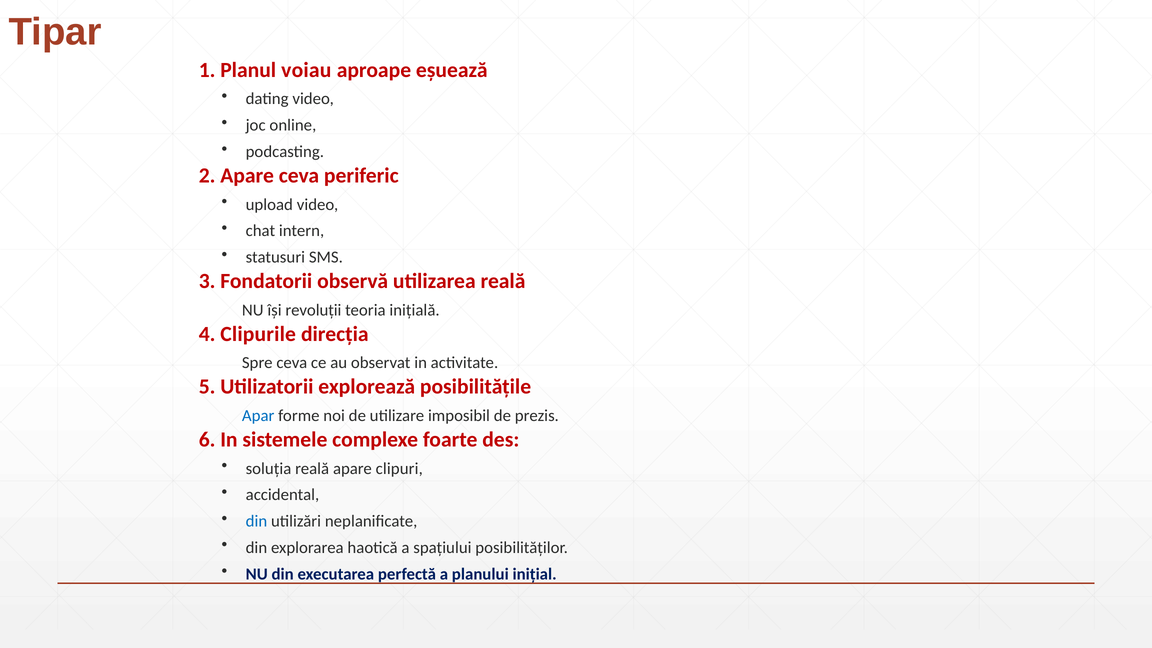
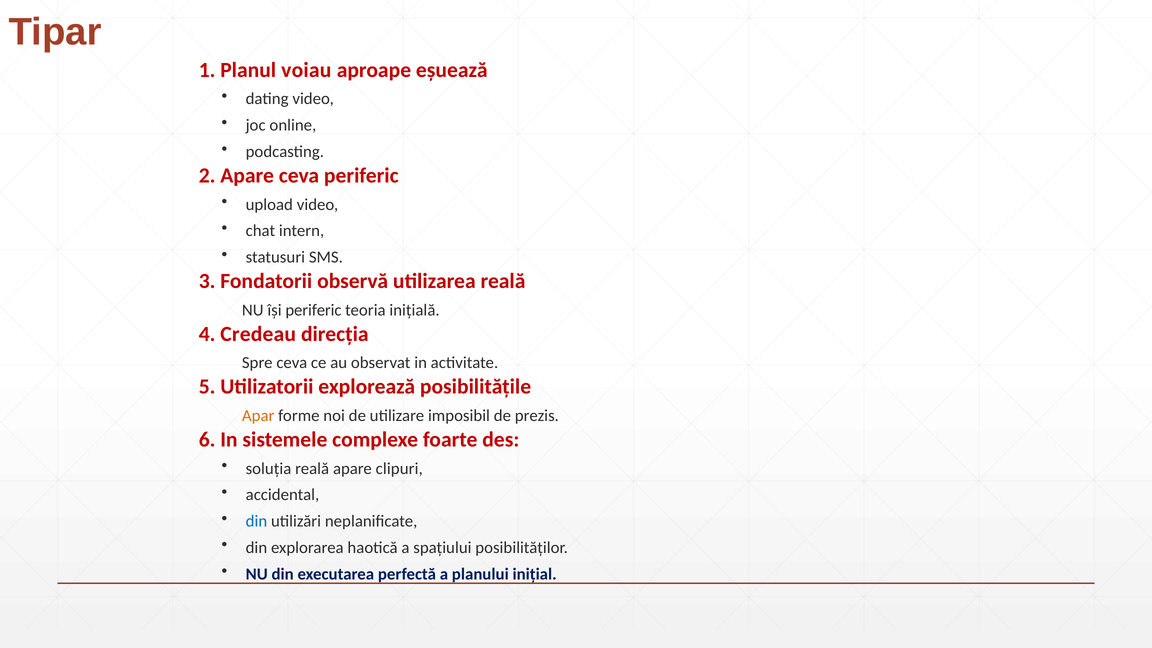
își revoluții: revoluții -> periferic
Clipurile: Clipurile -> Credeau
Apar colour: blue -> orange
